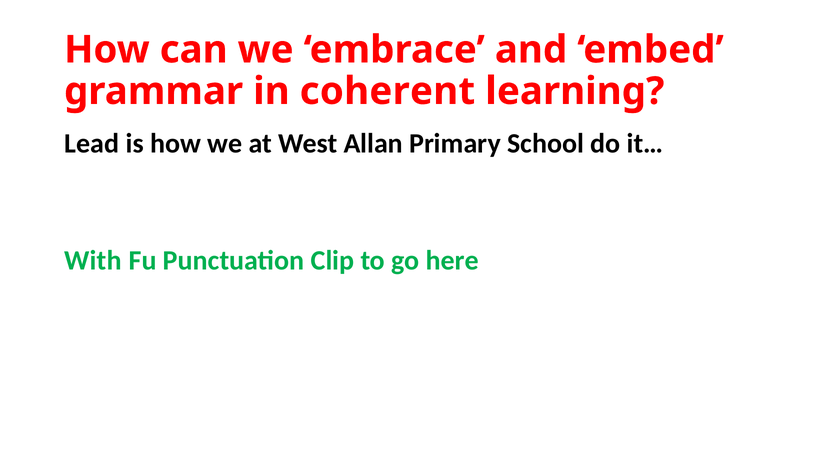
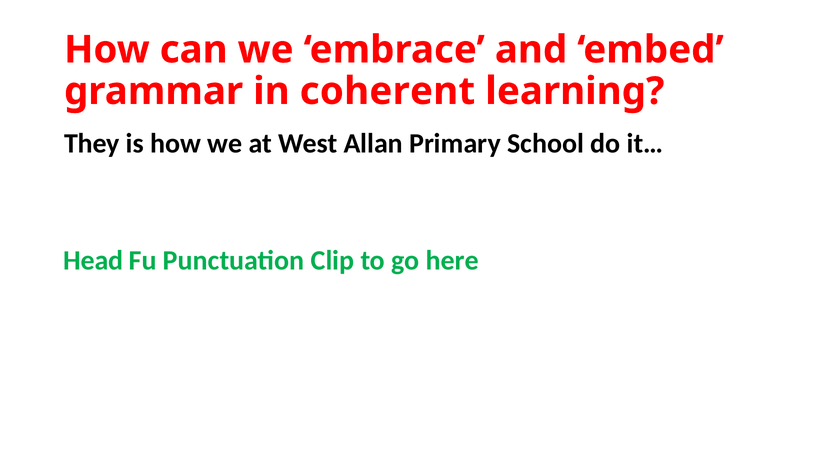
Lead: Lead -> They
With: With -> Head
